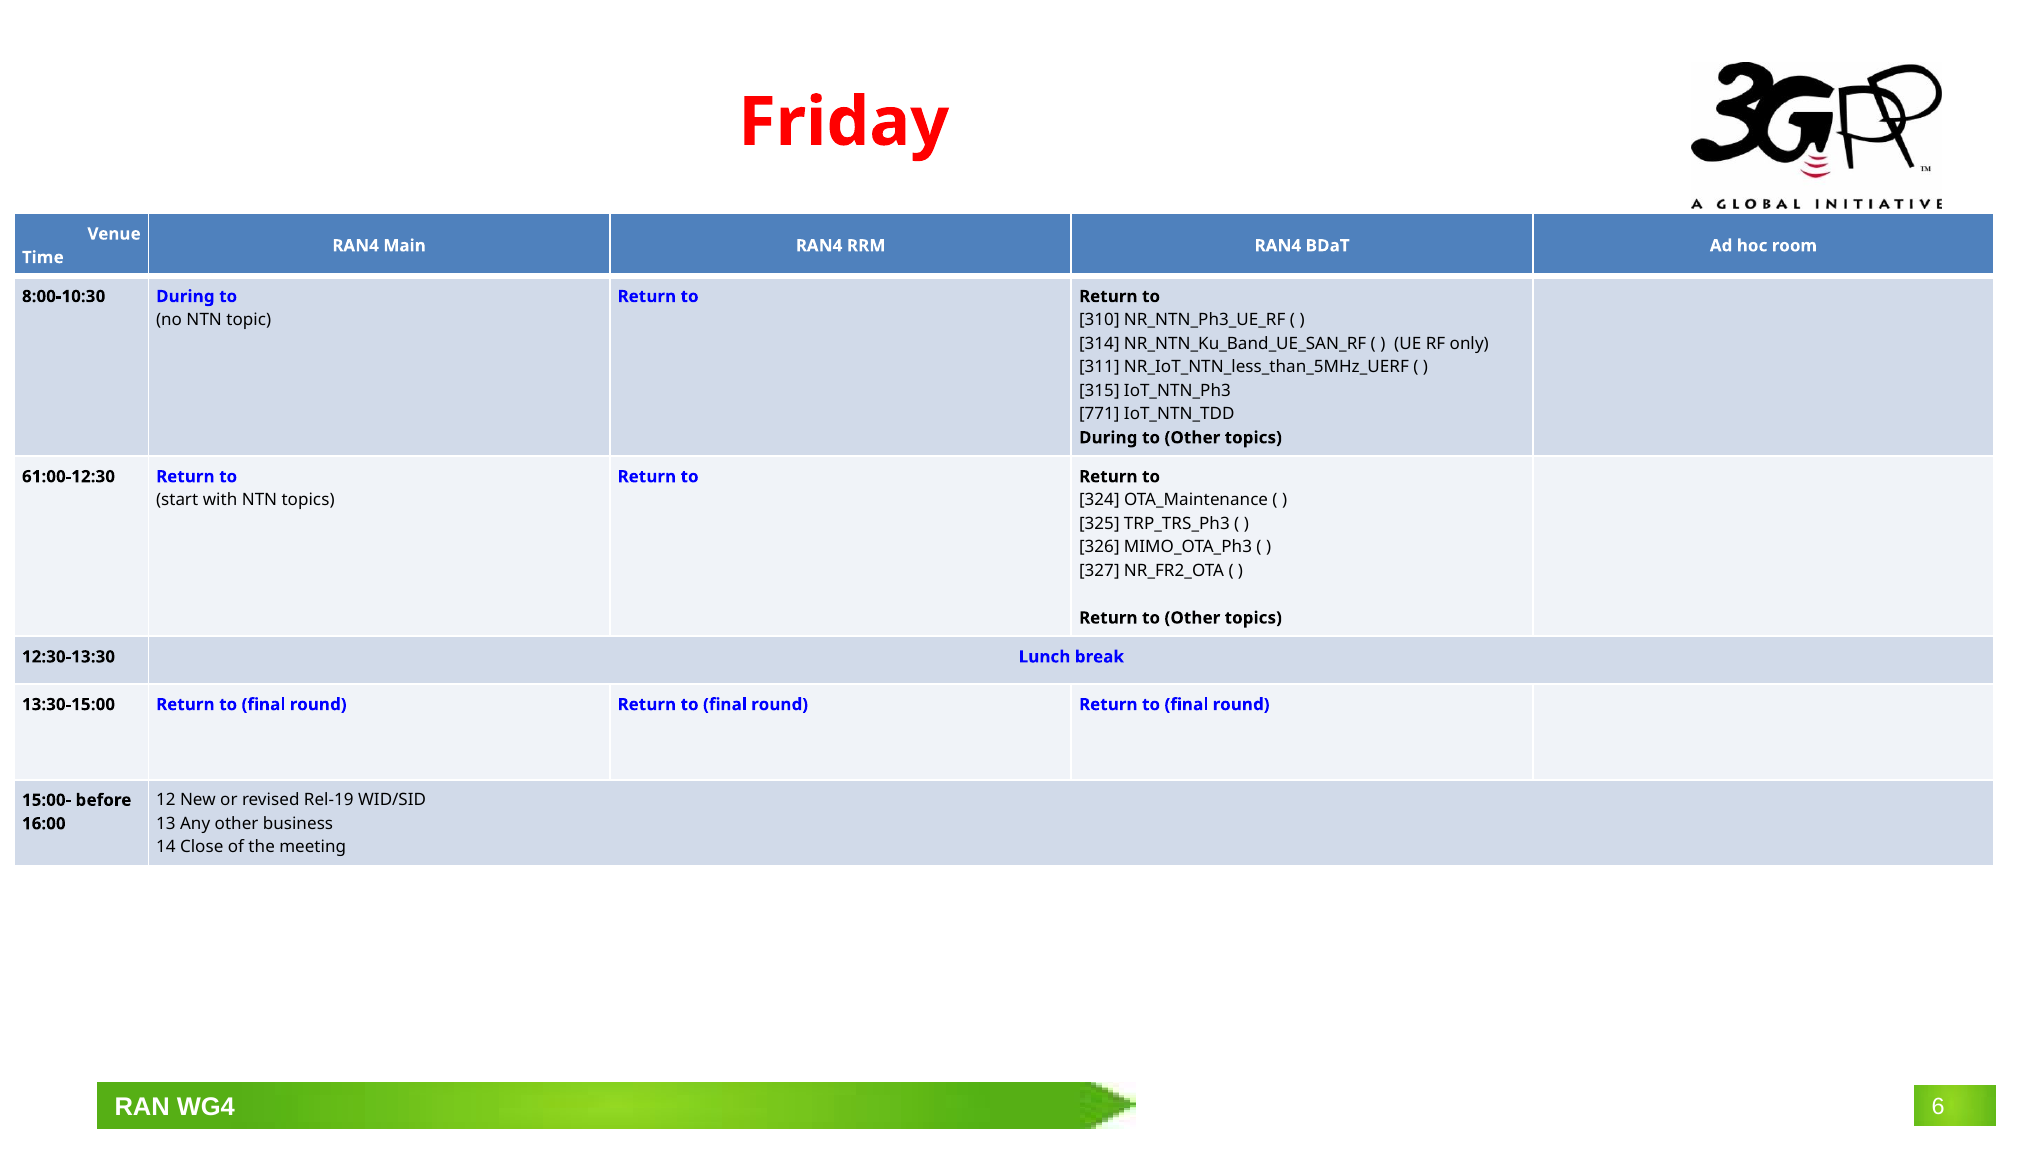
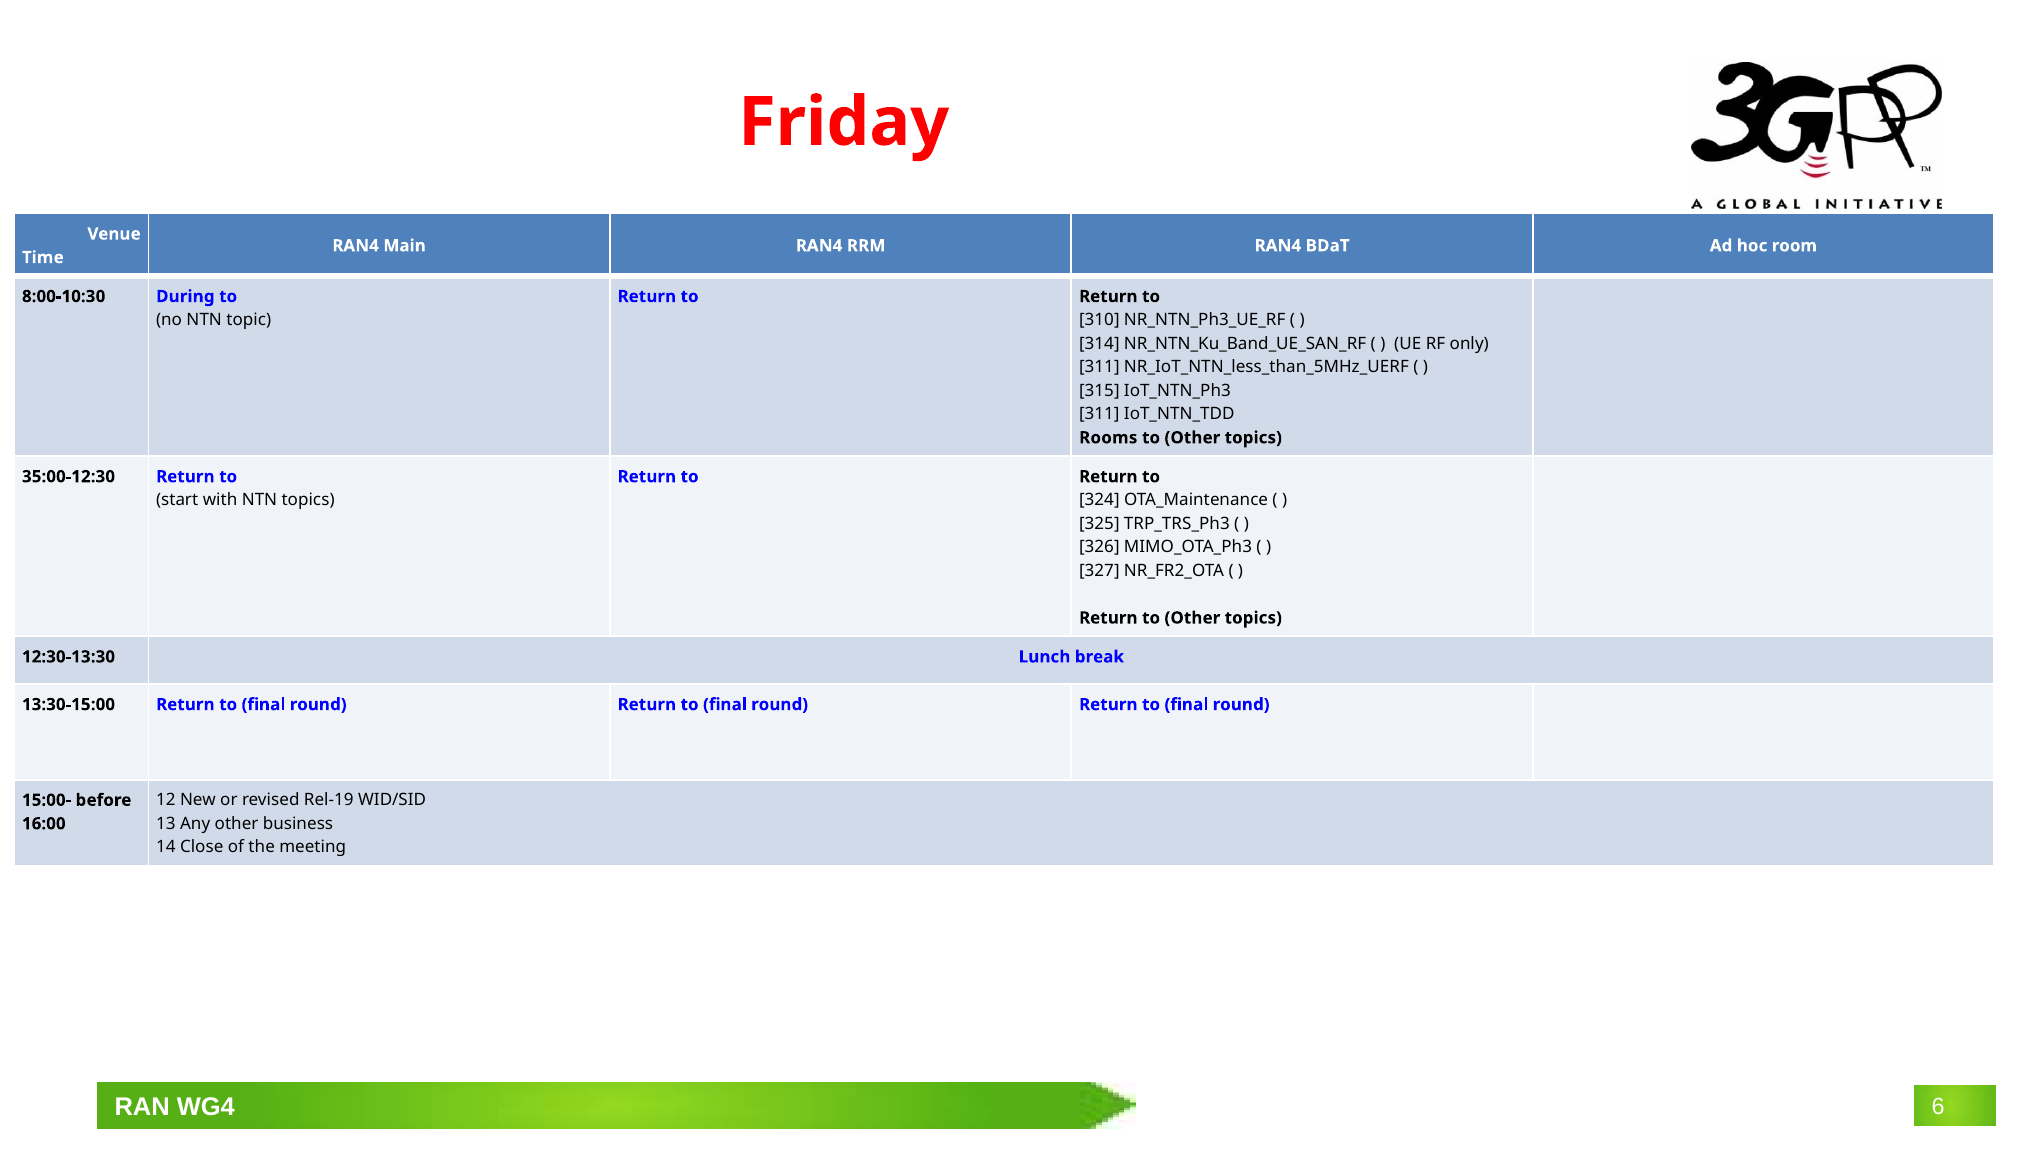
771 at (1099, 414): 771 -> 311
During at (1108, 438): During -> Rooms
61:00-12:30: 61:00-12:30 -> 35:00-12:30
